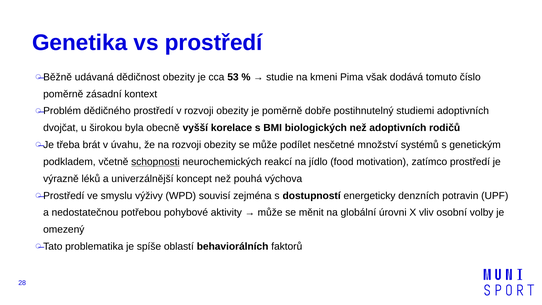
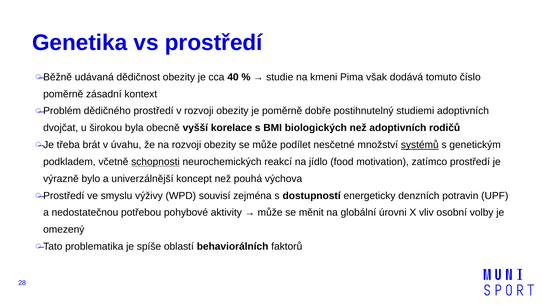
53: 53 -> 40
systémů underline: none -> present
léků: léků -> bylo
